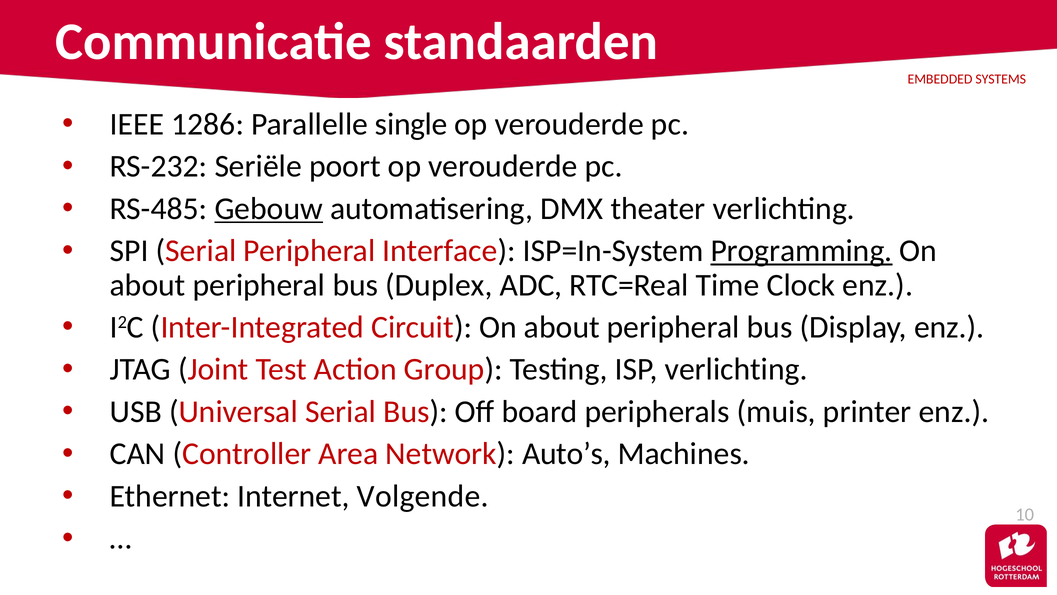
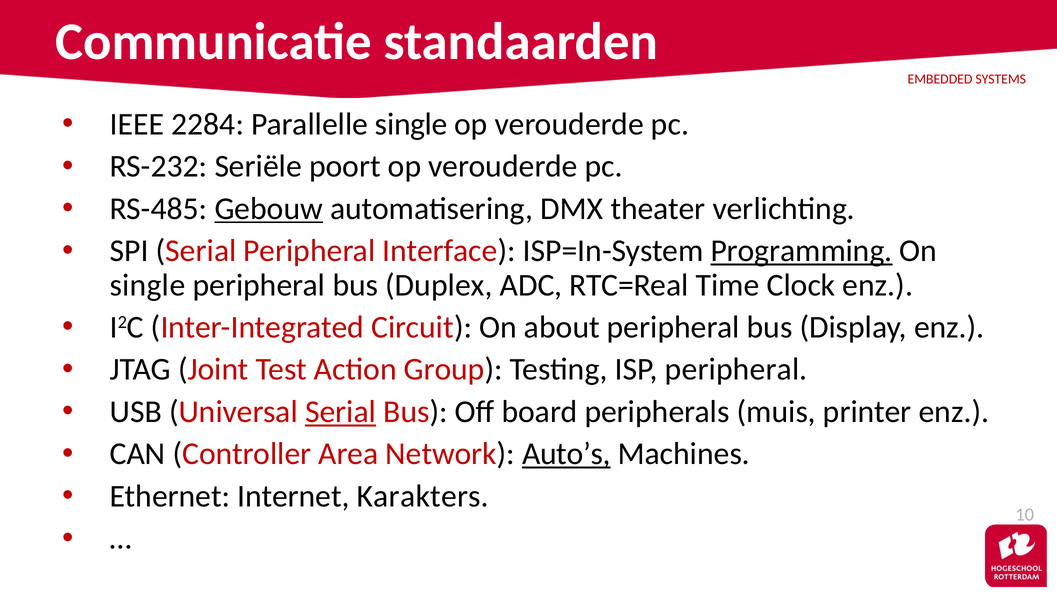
1286: 1286 -> 2284
about at (148, 285): about -> single
ISP verlichting: verlichting -> peripheral
Serial at (341, 411) underline: none -> present
Auto’s underline: none -> present
Volgende: Volgende -> Karakters
